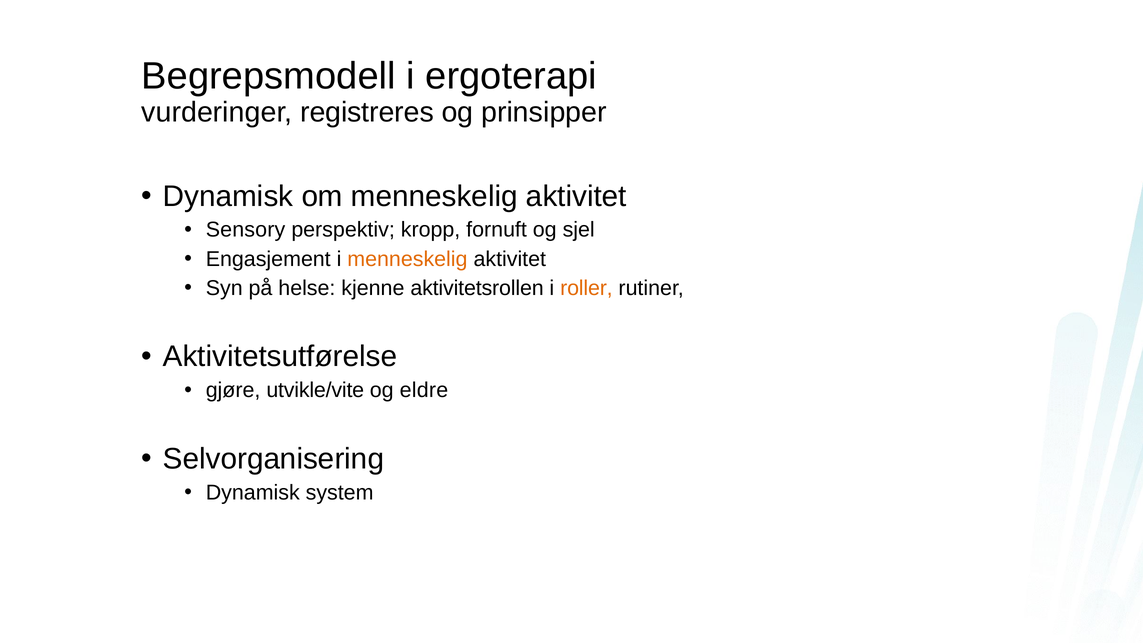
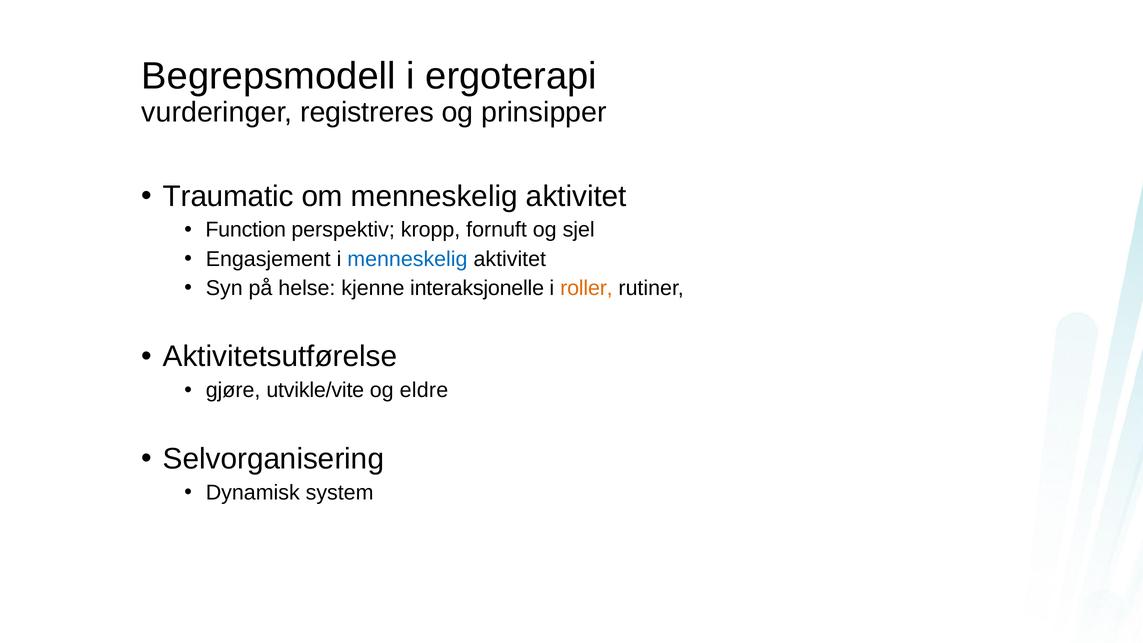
Dynamisk at (228, 196): Dynamisk -> Traumatic
Sensory: Sensory -> Function
menneskelig at (407, 259) colour: orange -> blue
aktivitetsrollen: aktivitetsrollen -> interaksjonelle
